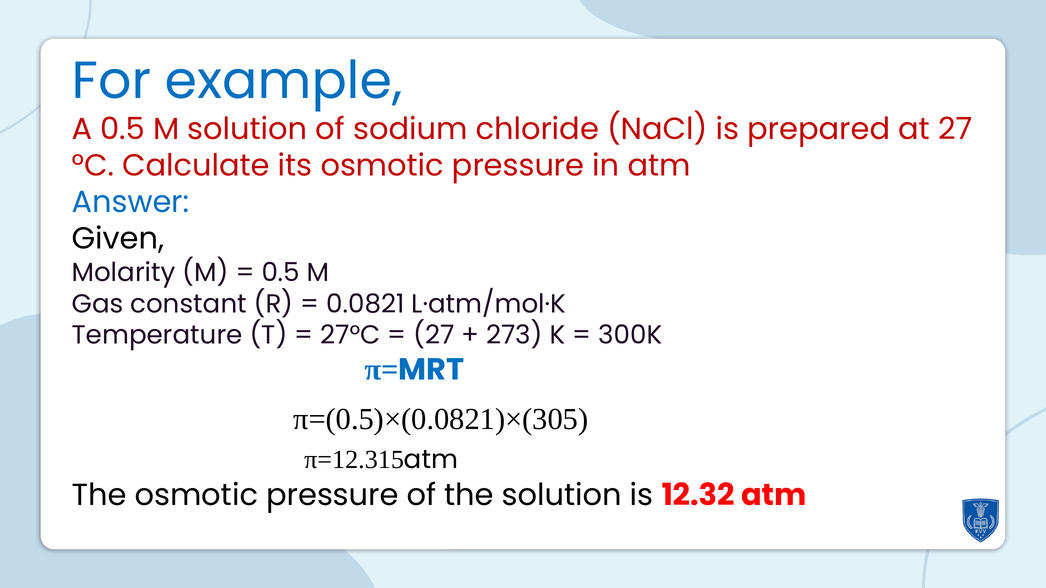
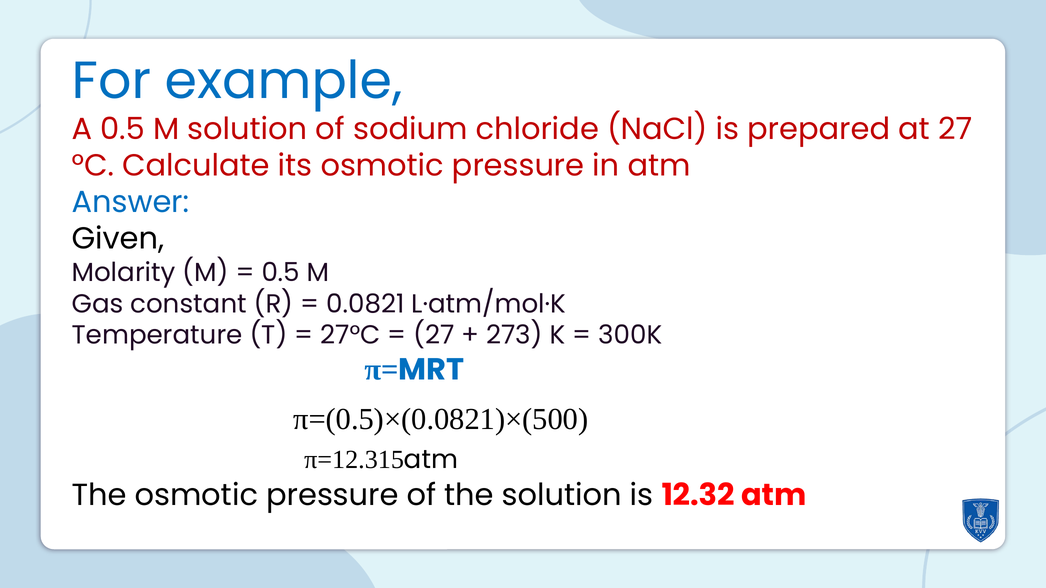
π=(0.5)×(0.0821)×(305: π=(0.5)×(0.0821)×(305 -> π=(0.5)×(0.0821)×(500
